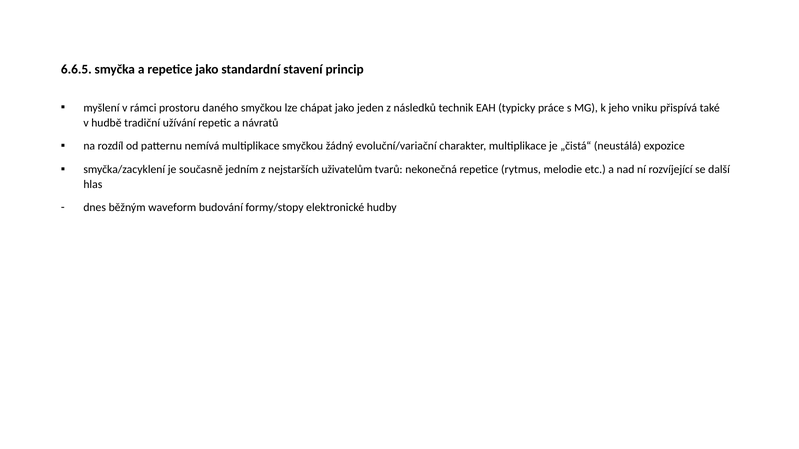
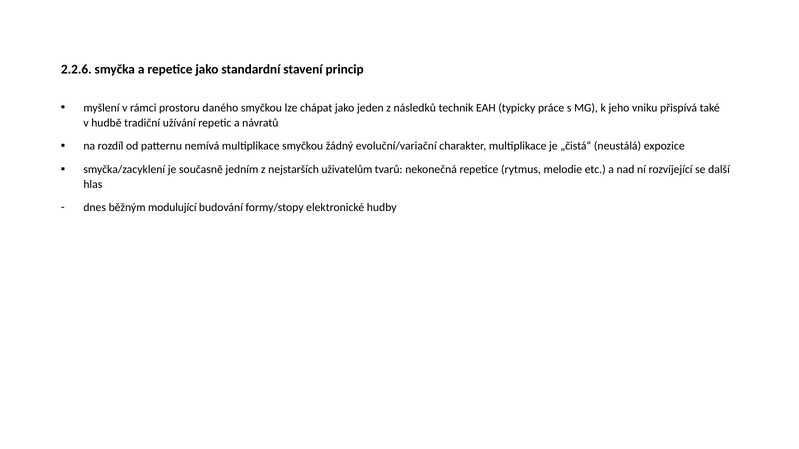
6.6.5: 6.6.5 -> 2.2.6
waveform: waveform -> modulující
